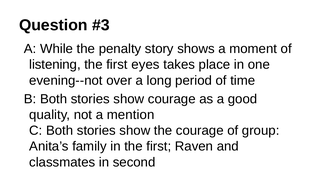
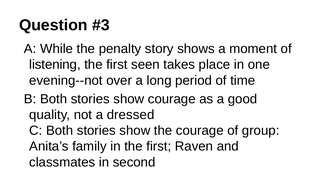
eyes: eyes -> seen
mention: mention -> dressed
